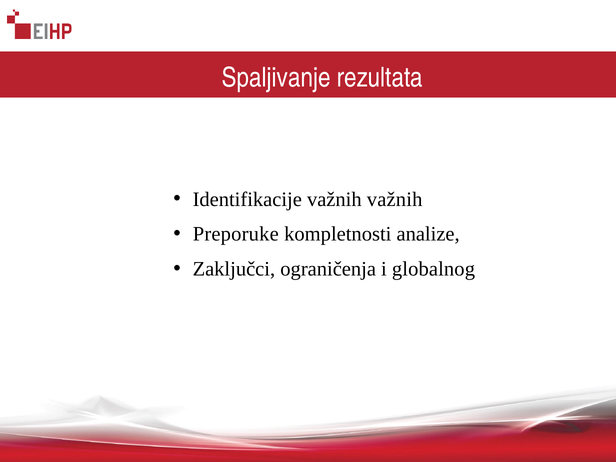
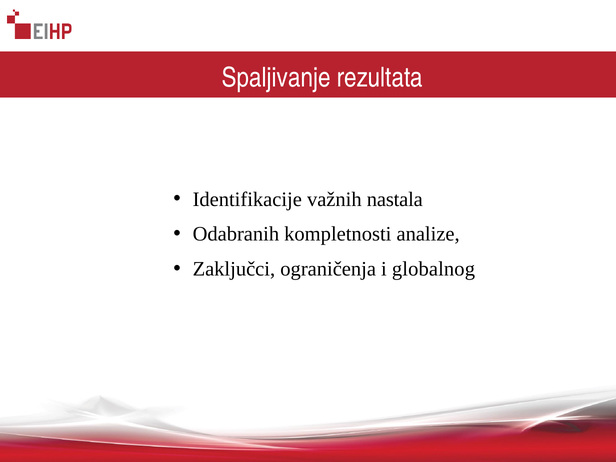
važnih važnih: važnih -> nastala
Preporuke: Preporuke -> Odabranih
